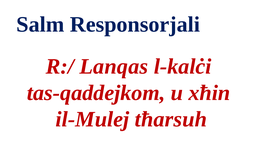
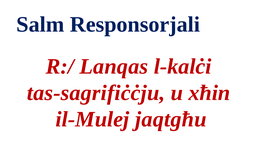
tas-qaddejkom: tas-qaddejkom -> tas-sagrifiċċju
tħarsuh: tħarsuh -> jaqtgħu
